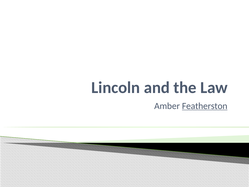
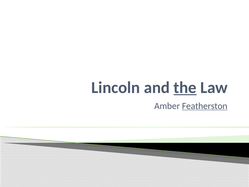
the underline: none -> present
